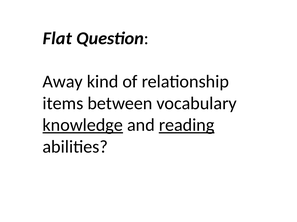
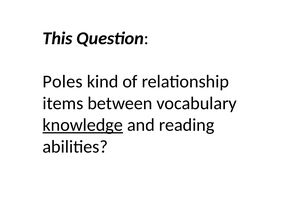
Flat: Flat -> This
Away: Away -> Poles
reading underline: present -> none
